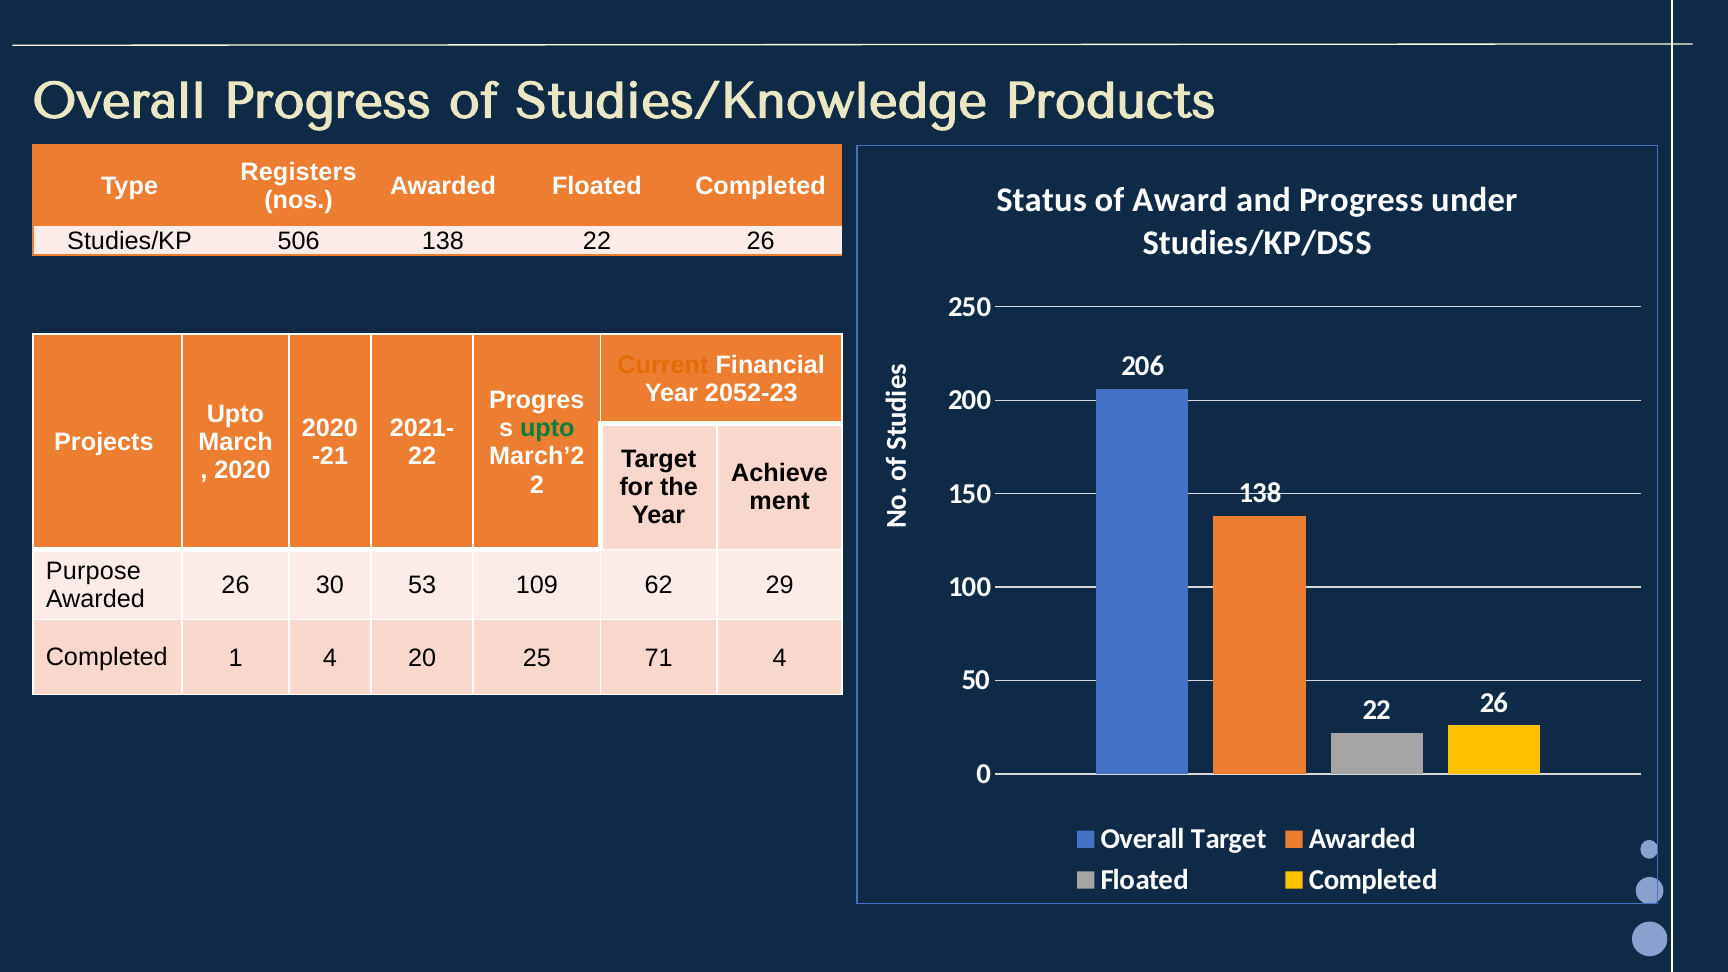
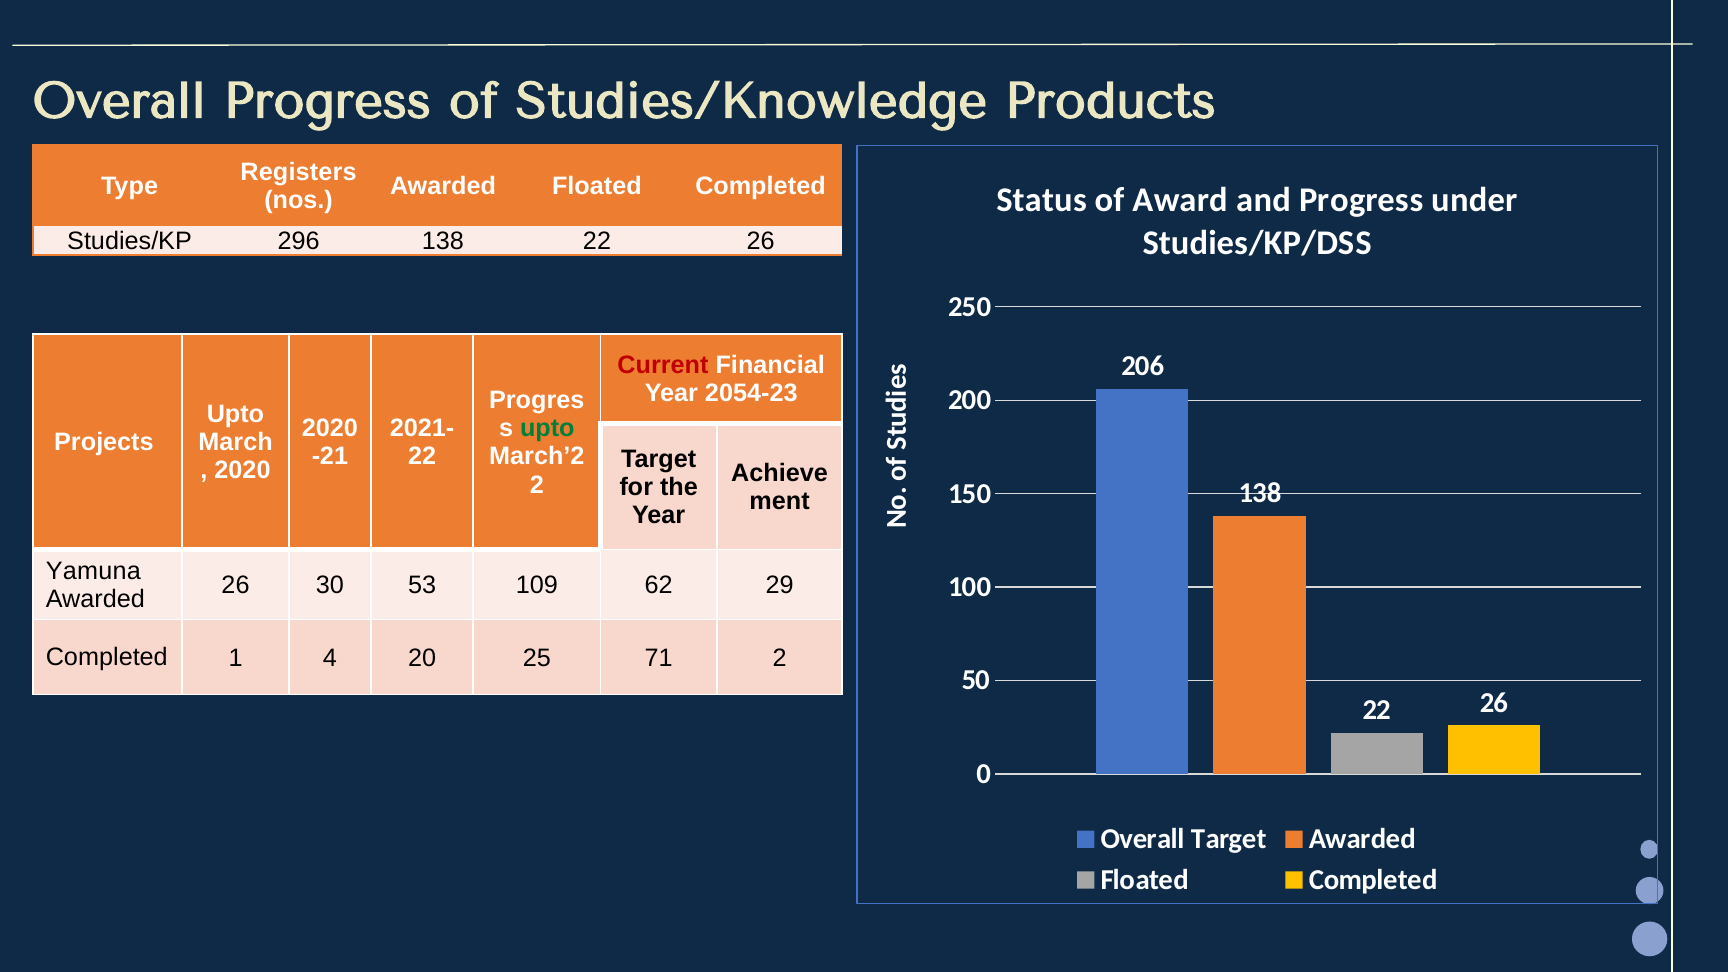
506: 506 -> 296
Current colour: orange -> red
2052-23: 2052-23 -> 2054-23
Purpose: Purpose -> Yamuna
71 4: 4 -> 2
